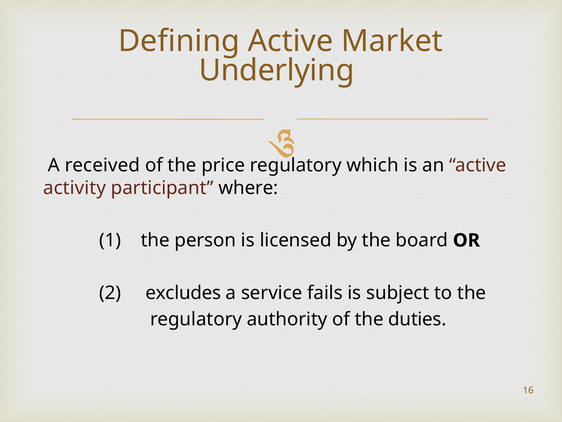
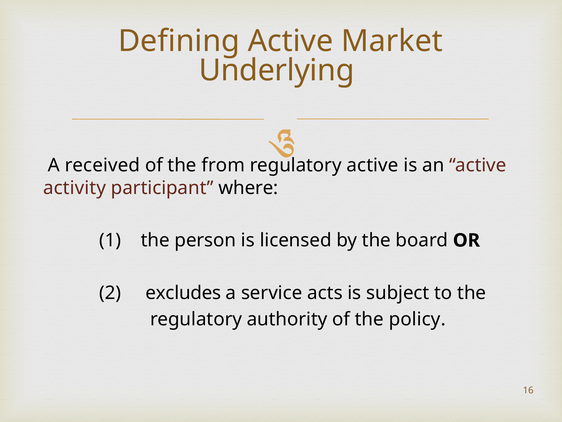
price: price -> from
regulatory which: which -> active
fails: fails -> acts
duties: duties -> policy
